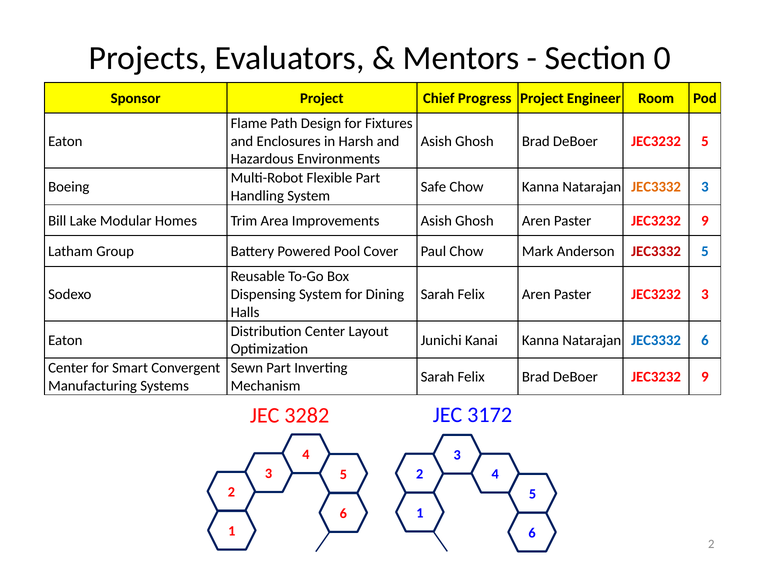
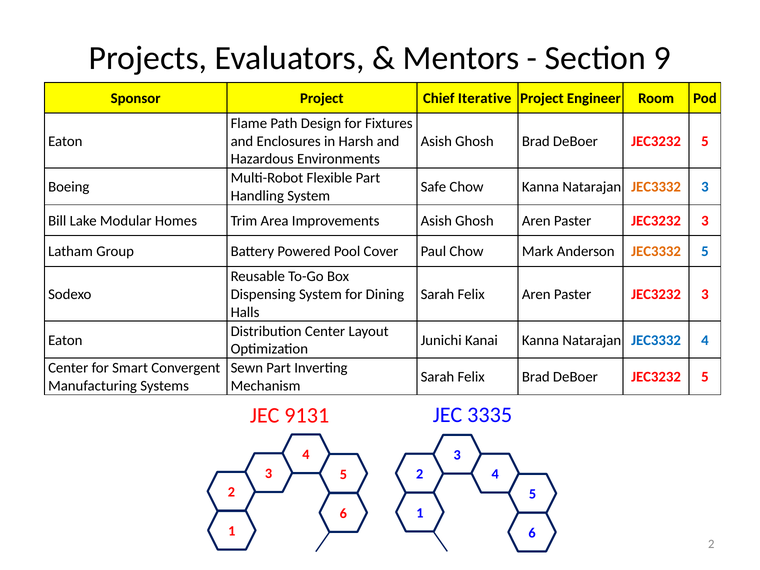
0: 0 -> 9
Progress: Progress -> Iterative
9 at (705, 221): 9 -> 3
JEC3332 at (656, 252) colour: red -> orange
JEC3332 6: 6 -> 4
9 at (705, 377): 9 -> 5
3282: 3282 -> 9131
3172: 3172 -> 3335
